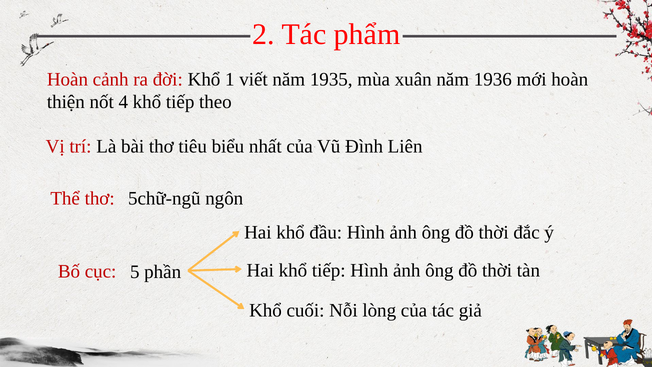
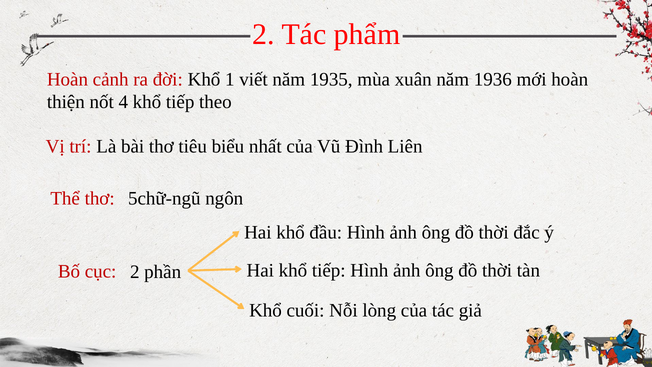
cục 5: 5 -> 2
